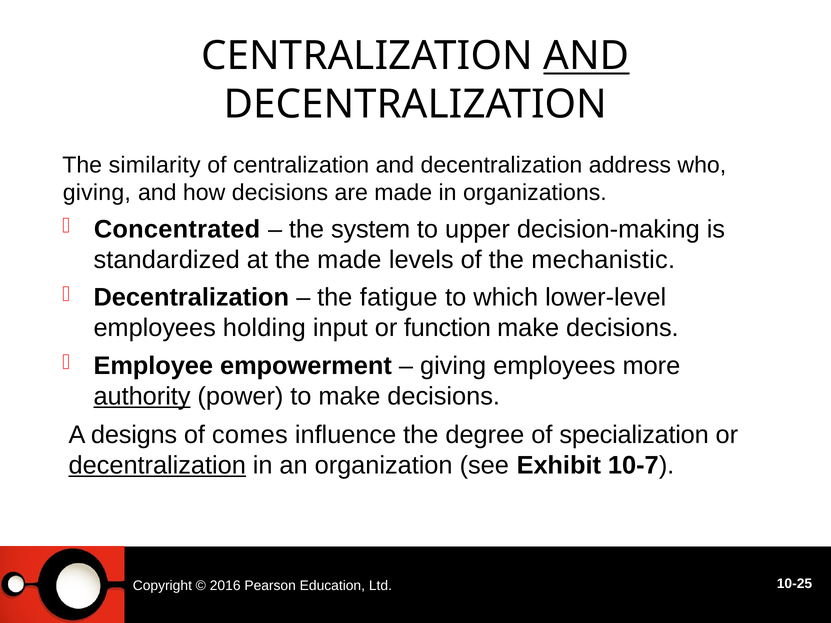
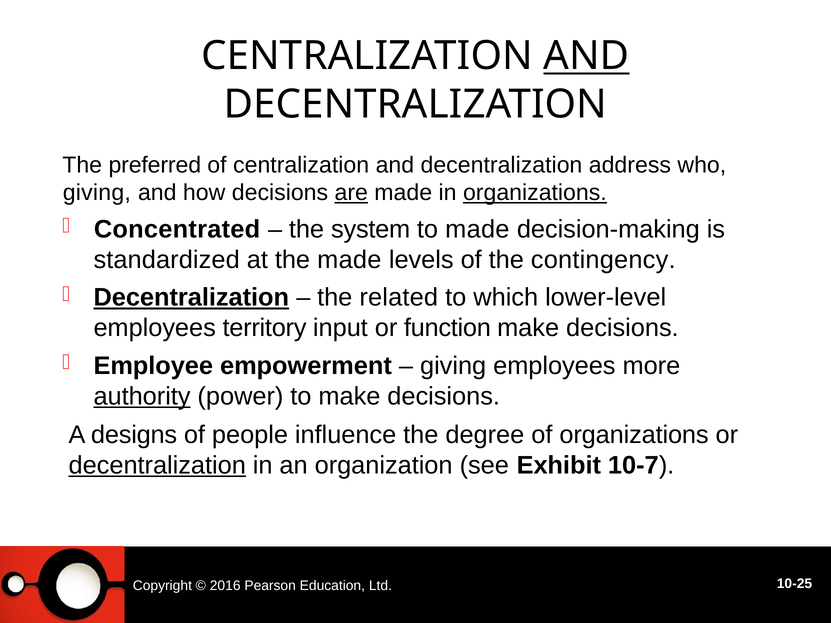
similarity: similarity -> preferred
are underline: none -> present
organizations at (535, 193) underline: none -> present
to upper: upper -> made
mechanistic: mechanistic -> contingency
Decentralization at (191, 298) underline: none -> present
fatigue: fatigue -> related
holding: holding -> territory
comes: comes -> people
of specialization: specialization -> organizations
